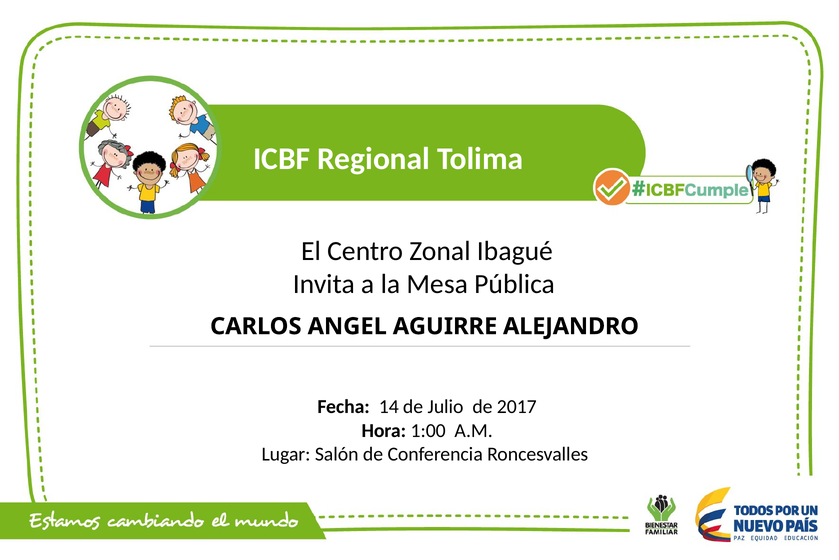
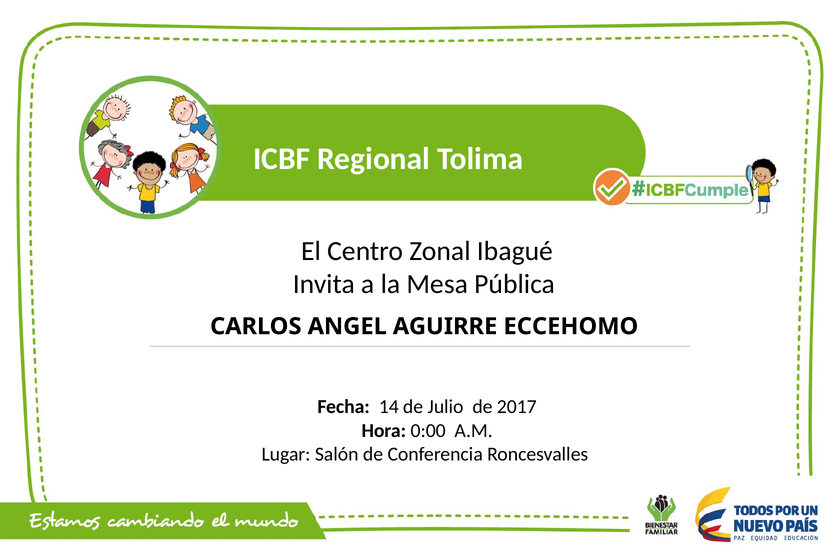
ALEJANDRO: ALEJANDRO -> ECCEHOMO
1:00: 1:00 -> 0:00
